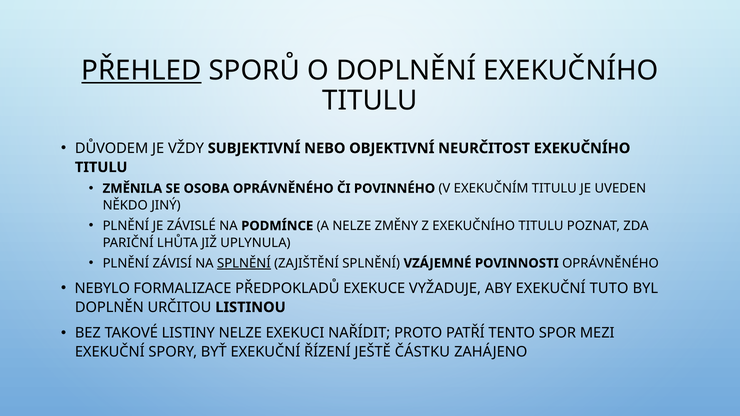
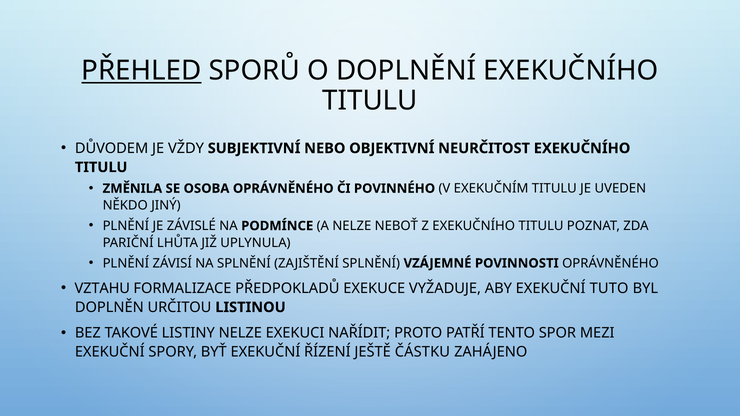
ZMĚNY: ZMĚNY -> NEBOŤ
SPLNĚNÍ at (244, 263) underline: present -> none
NEBYLO: NEBYLO -> VZTAHU
